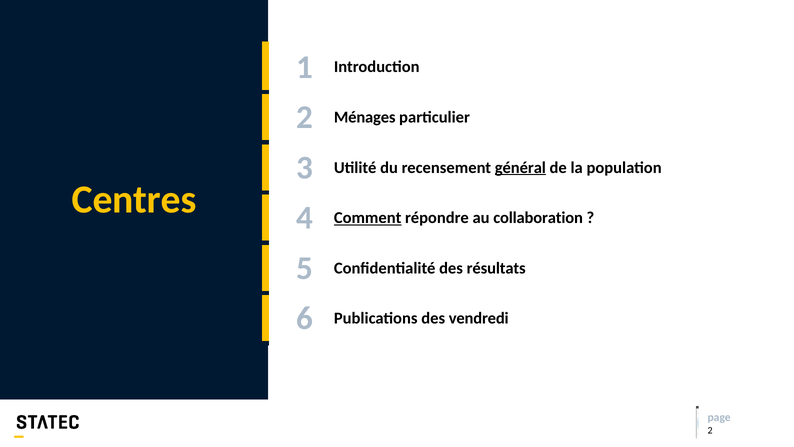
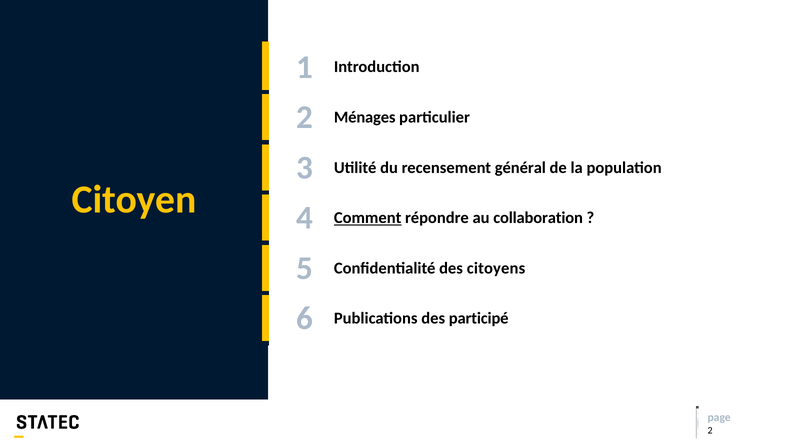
général underline: present -> none
Centres: Centres -> Citoyen
résultats: résultats -> citoyens
vendredi: vendredi -> participé
